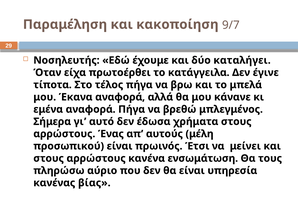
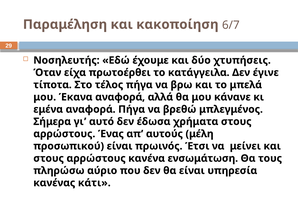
9/7: 9/7 -> 6/7
καταλήγει: καταλήγει -> χτυπήσεις
βίας: βίας -> κάτι
